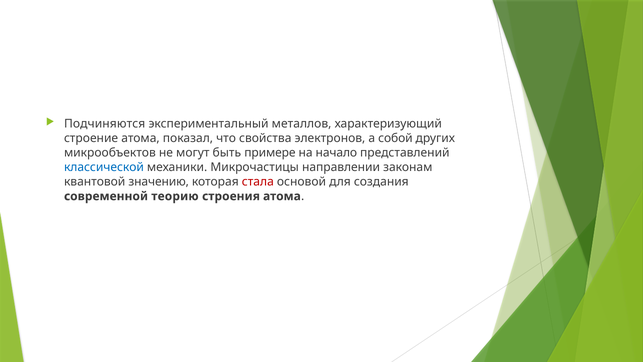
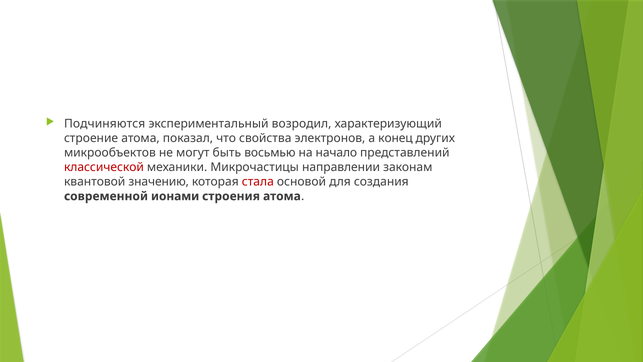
металлов: металлов -> возродил
собой: собой -> конец
примере: примере -> восьмью
классической colour: blue -> red
теорию: теорию -> ионами
